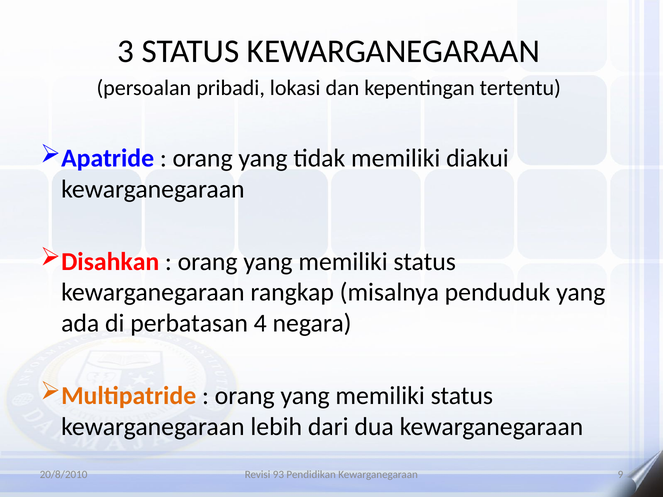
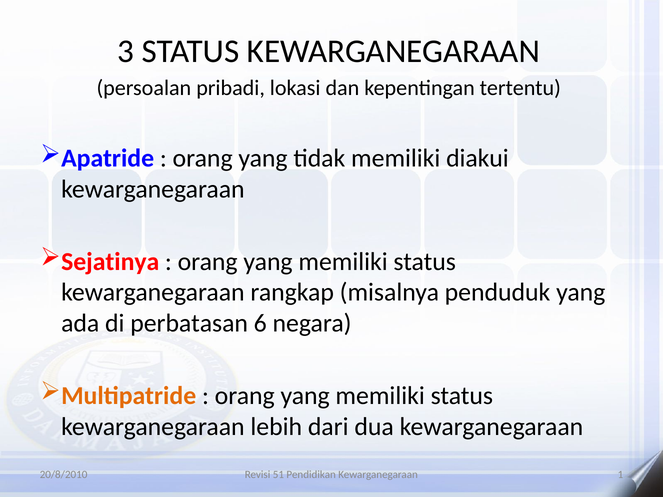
Disahkan: Disahkan -> Sejatinya
4: 4 -> 6
93: 93 -> 51
9: 9 -> 1
